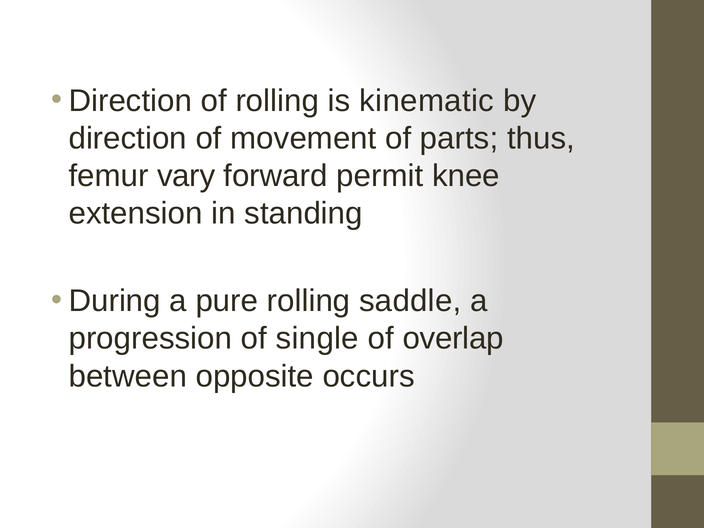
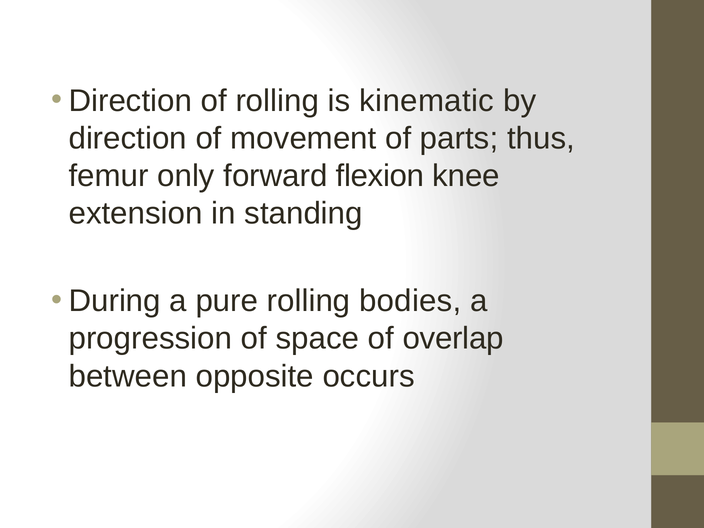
vary: vary -> only
permit: permit -> flexion
saddle: saddle -> bodies
single: single -> space
